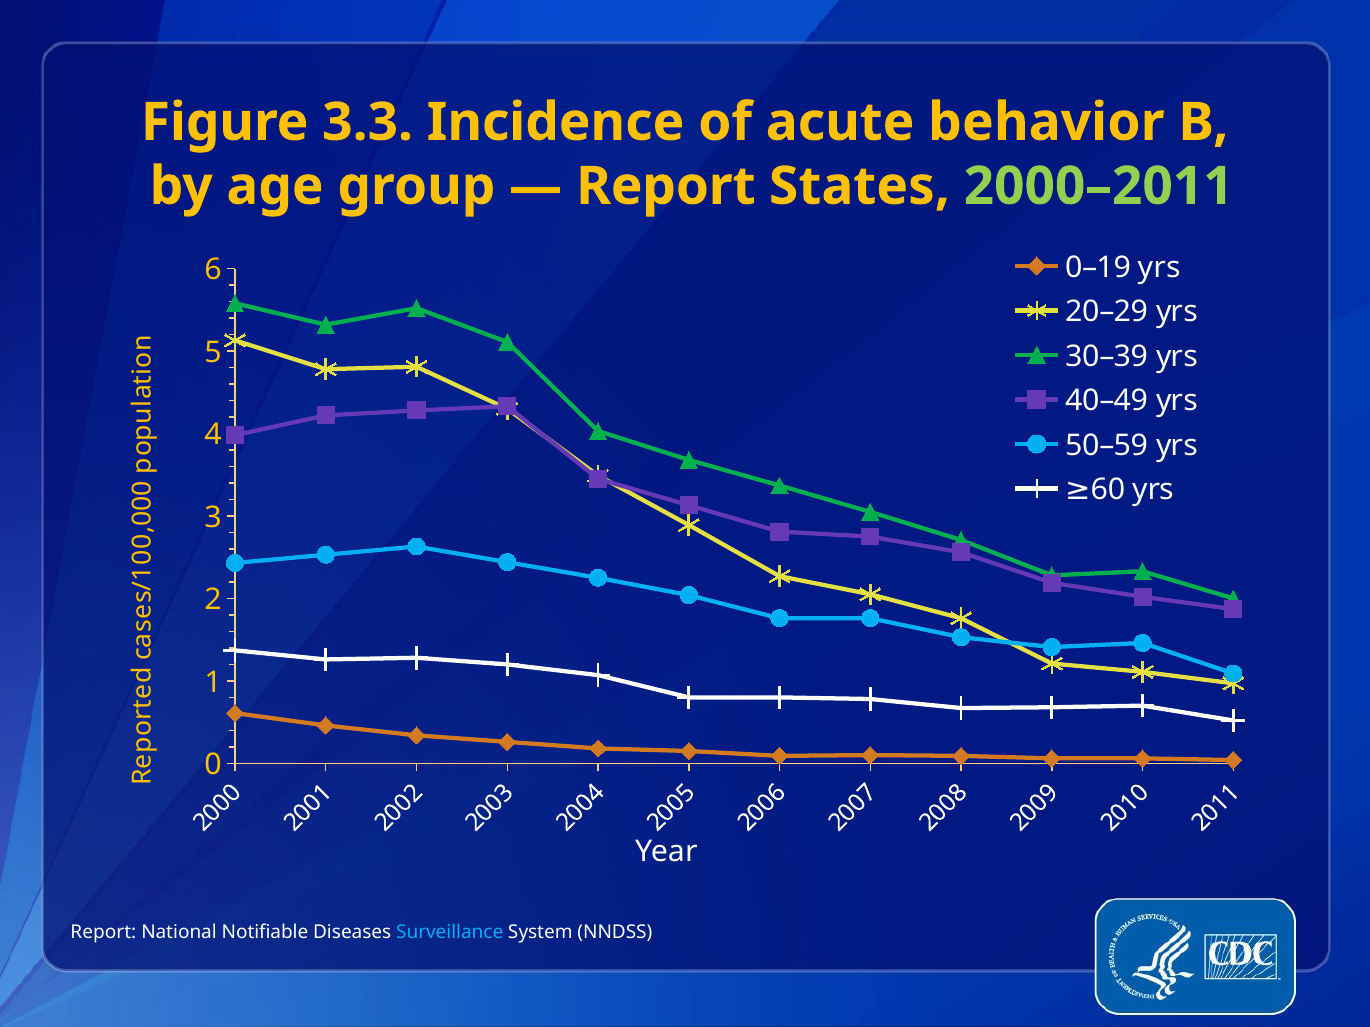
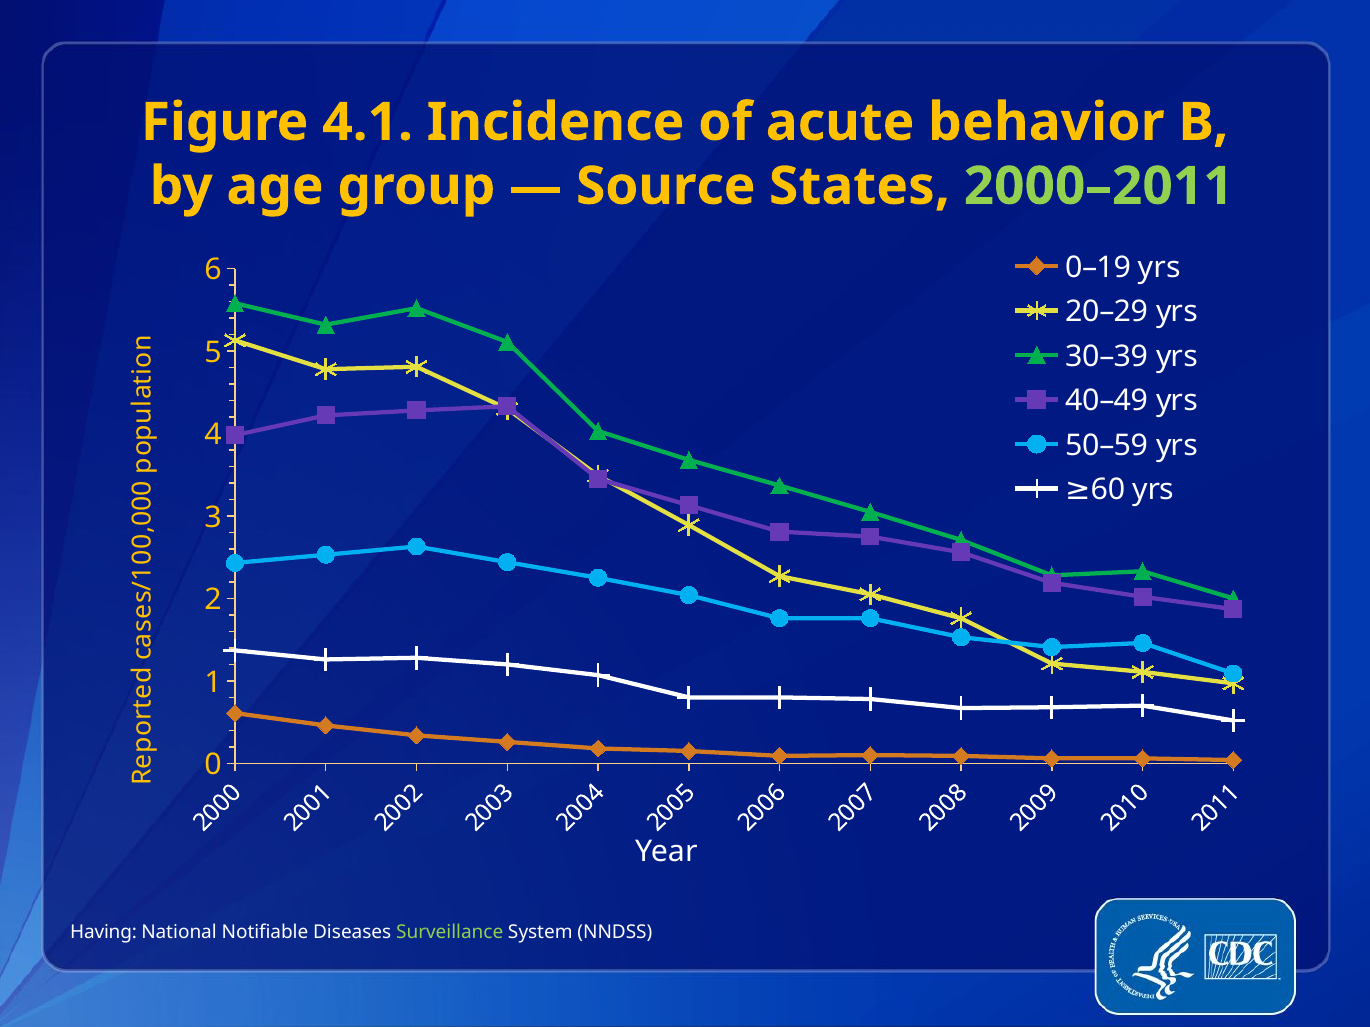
3.3: 3.3 -> 4.1
Report at (666, 186): Report -> Source
Report at (103, 933): Report -> Having
Surveillance colour: light blue -> light green
